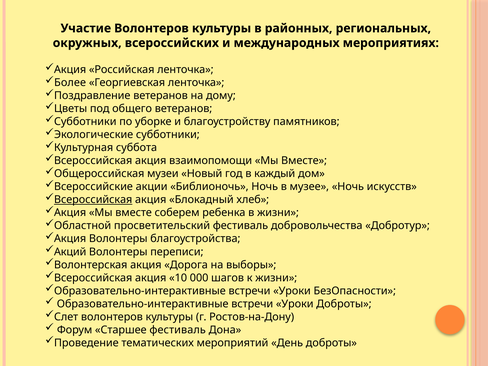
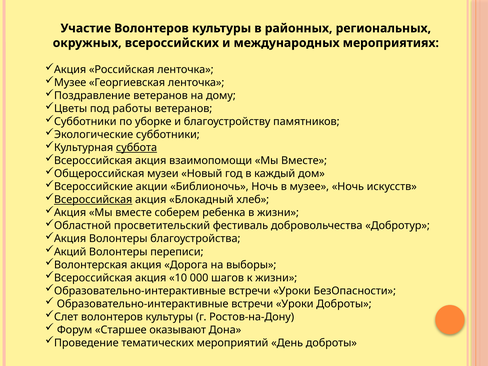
Более at (70, 83): Более -> Музее
общего: общего -> работы
суббота underline: none -> present
Старшее фестиваль: фестиваль -> оказывают
